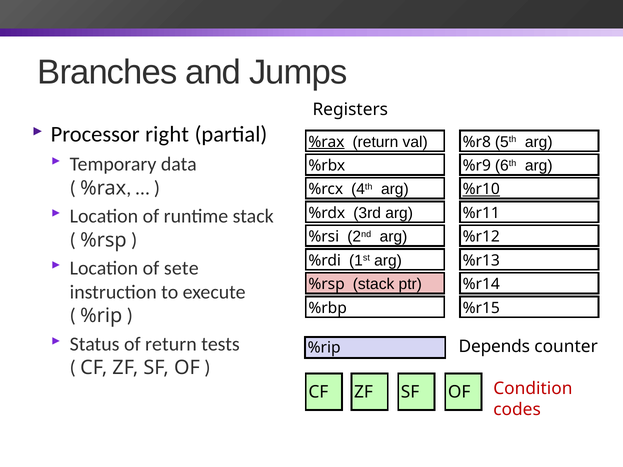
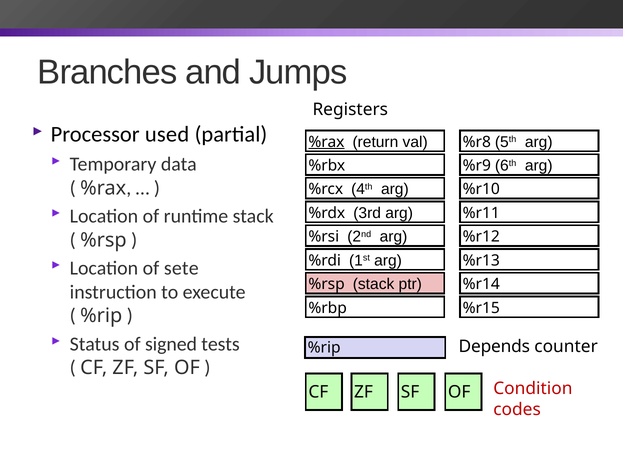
right: right -> used
%r10 underline: present -> none
of return: return -> signed
